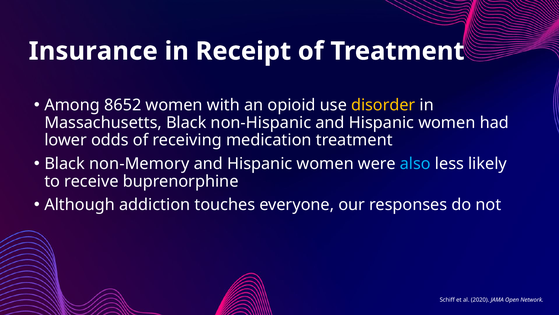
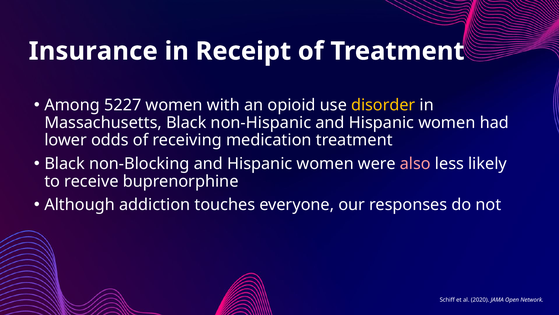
8652: 8652 -> 5227
non-Memory: non-Memory -> non-Blocking
also colour: light blue -> pink
